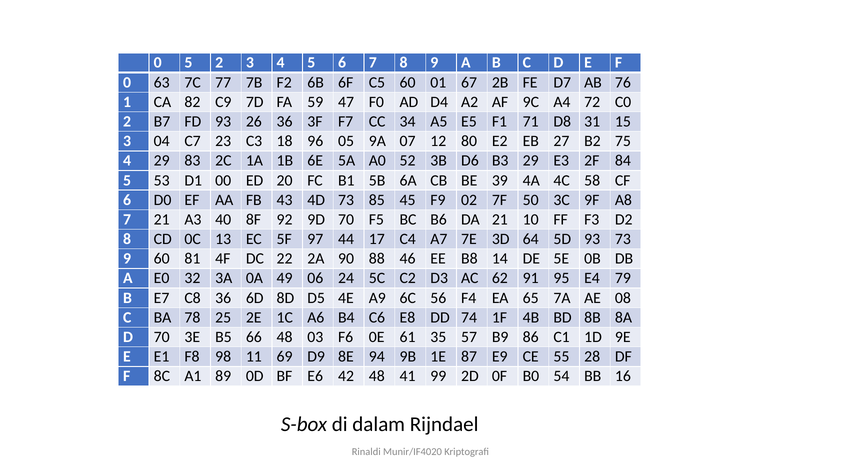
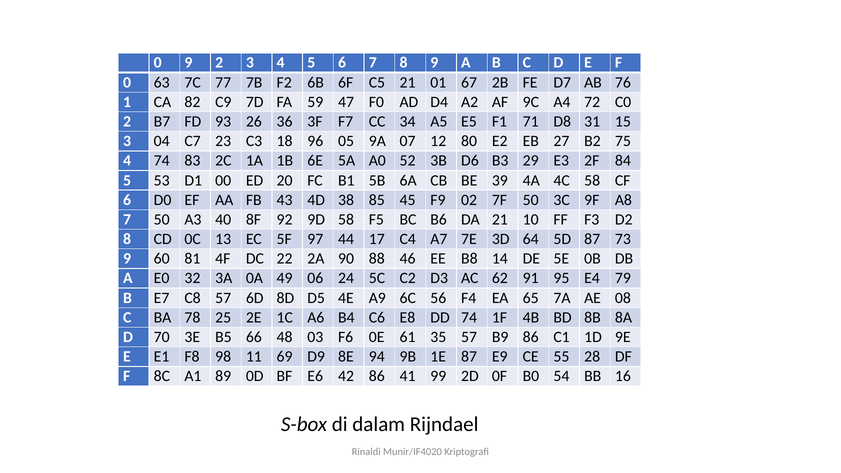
0 5: 5 -> 9
C5 60: 60 -> 21
4 29: 29 -> 74
4D 73: 73 -> 38
7 21: 21 -> 50
9D 70: 70 -> 58
5D 93: 93 -> 87
C8 36: 36 -> 57
42 48: 48 -> 86
